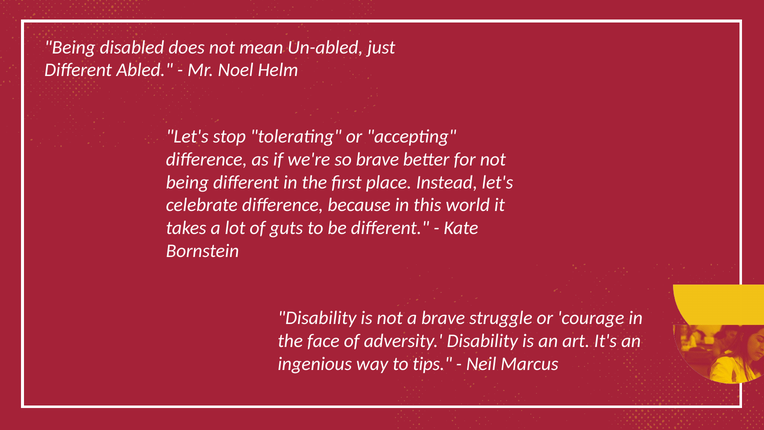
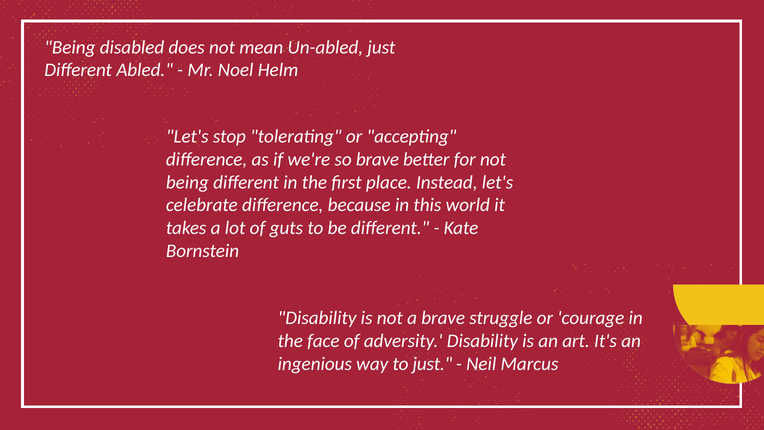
to tips: tips -> just
